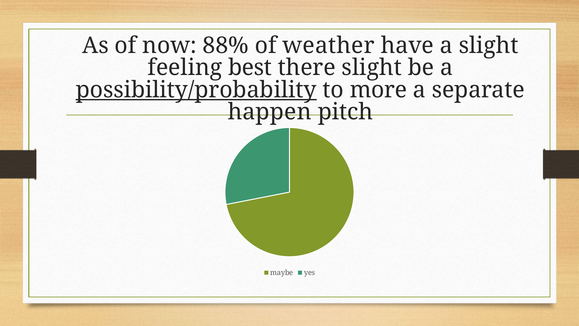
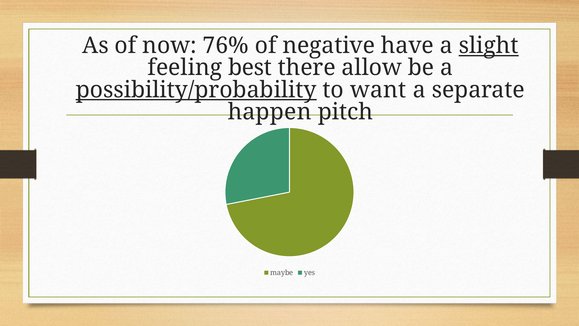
88%: 88% -> 76%
weather: weather -> negative
slight at (489, 46) underline: none -> present
there slight: slight -> allow
more: more -> want
